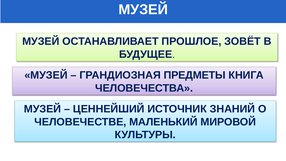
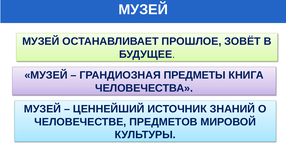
МАЛЕНЬКИЙ: МАЛЕНЬКИЙ -> ПРЕДМЕТОВ
